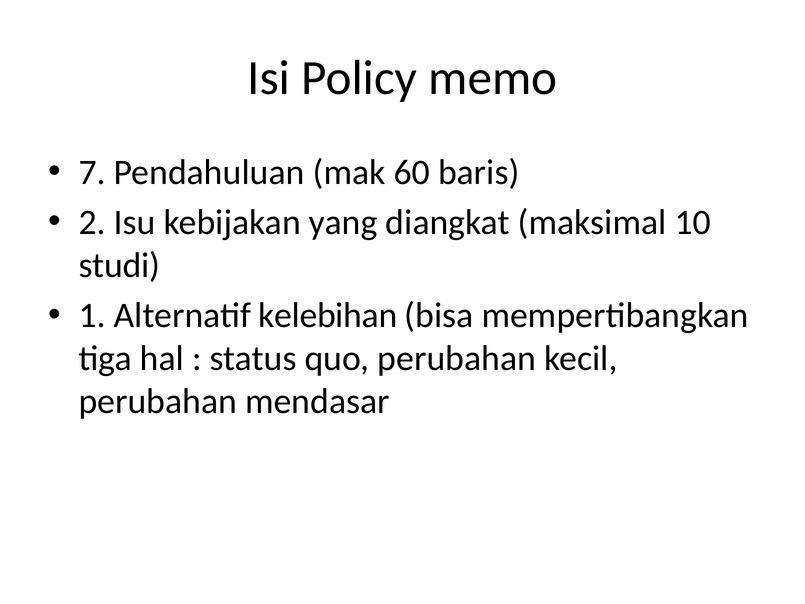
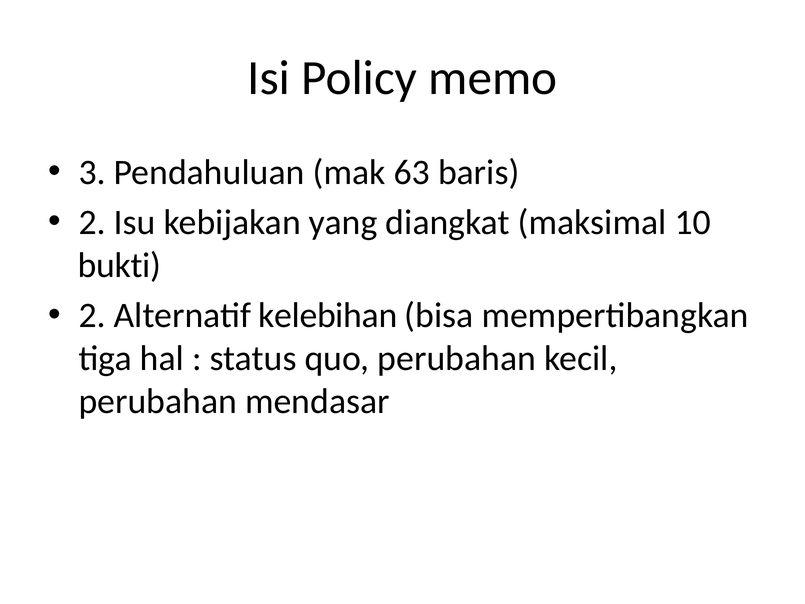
7: 7 -> 3
60: 60 -> 63
studi: studi -> bukti
1 at (92, 315): 1 -> 2
